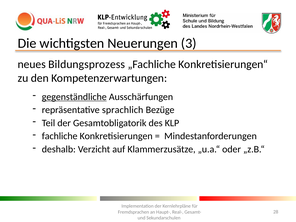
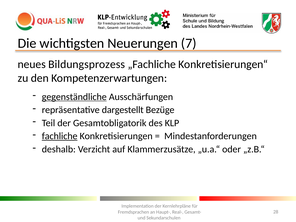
3: 3 -> 7
sprachlich: sprachlich -> dargestellt
fachliche underline: none -> present
